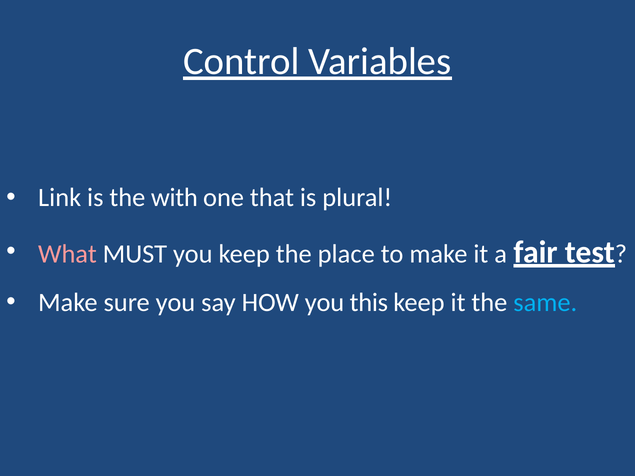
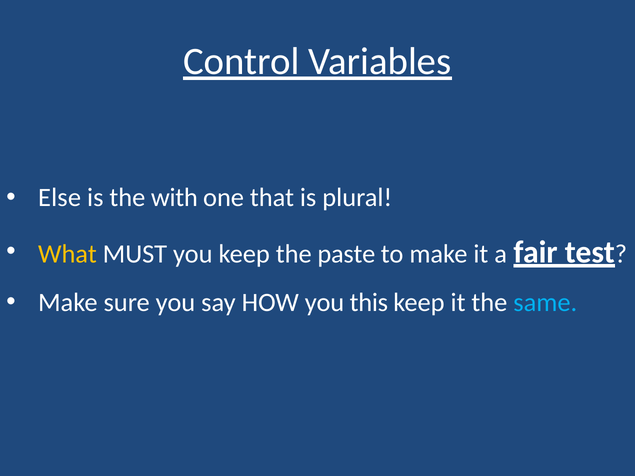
Link: Link -> Else
What colour: pink -> yellow
place: place -> paste
